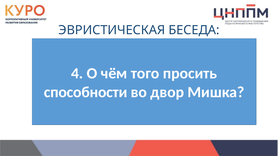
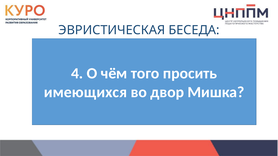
способности: способности -> имеющихся
